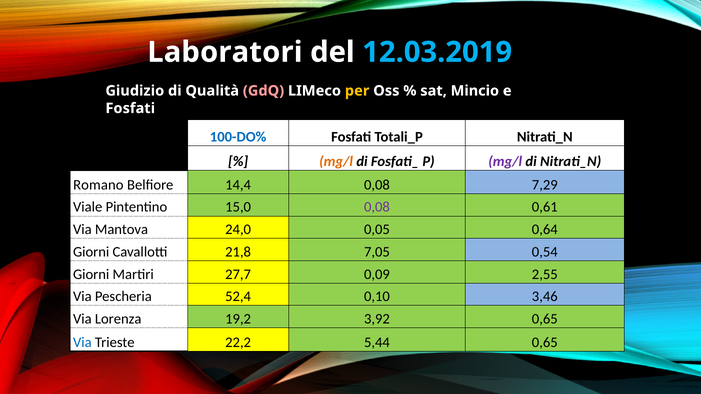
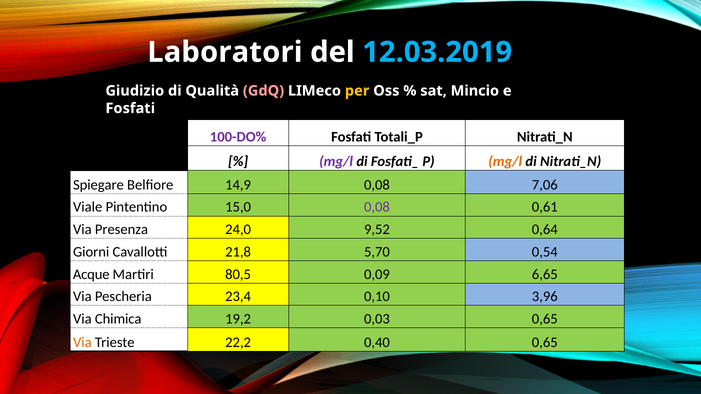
100-DO% colour: blue -> purple
mg/l at (336, 161) colour: orange -> purple
mg/l at (505, 161) colour: purple -> orange
Romano: Romano -> Spiegare
14,4: 14,4 -> 14,9
7,29: 7,29 -> 7,06
Mantova: Mantova -> Presenza
0,05: 0,05 -> 9,52
7,05: 7,05 -> 5,70
Giorni at (91, 274): Giorni -> Acque
27,7: 27,7 -> 80,5
2,55: 2,55 -> 6,65
52,4: 52,4 -> 23,4
3,46: 3,46 -> 3,96
Lorenza: Lorenza -> Chimica
3,92: 3,92 -> 0,03
Via at (82, 343) colour: blue -> orange
5,44: 5,44 -> 0,40
